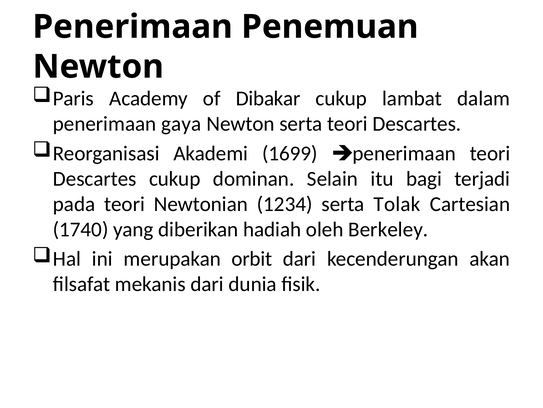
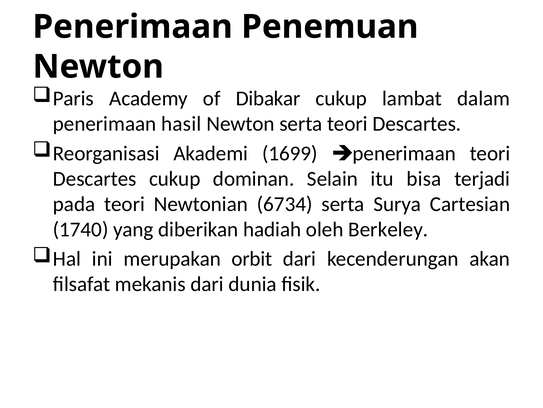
gaya: gaya -> hasil
bagi: bagi -> bisa
1234: 1234 -> 6734
Tolak: Tolak -> Surya
